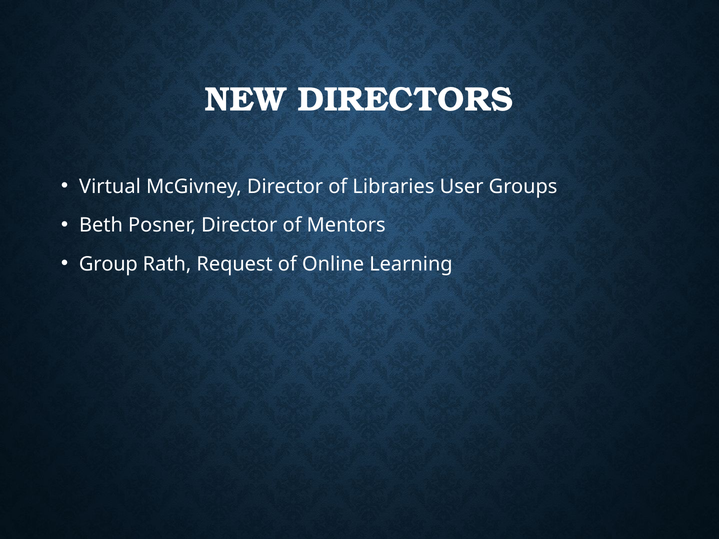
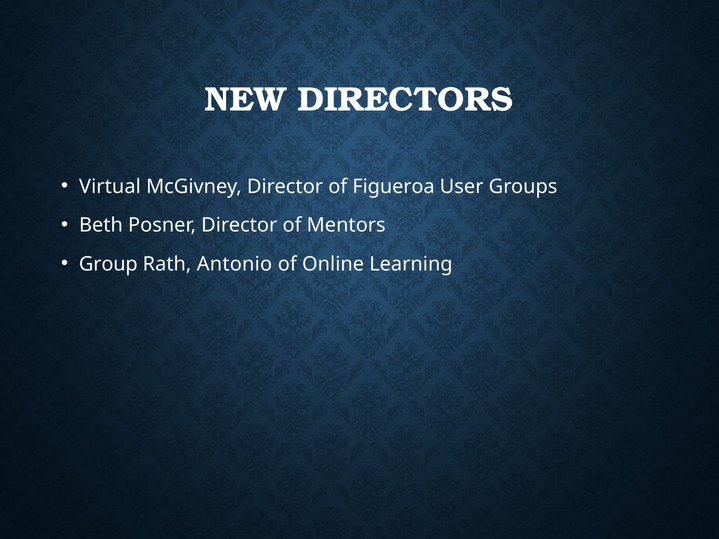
Libraries: Libraries -> Figueroa
Request: Request -> Antonio
